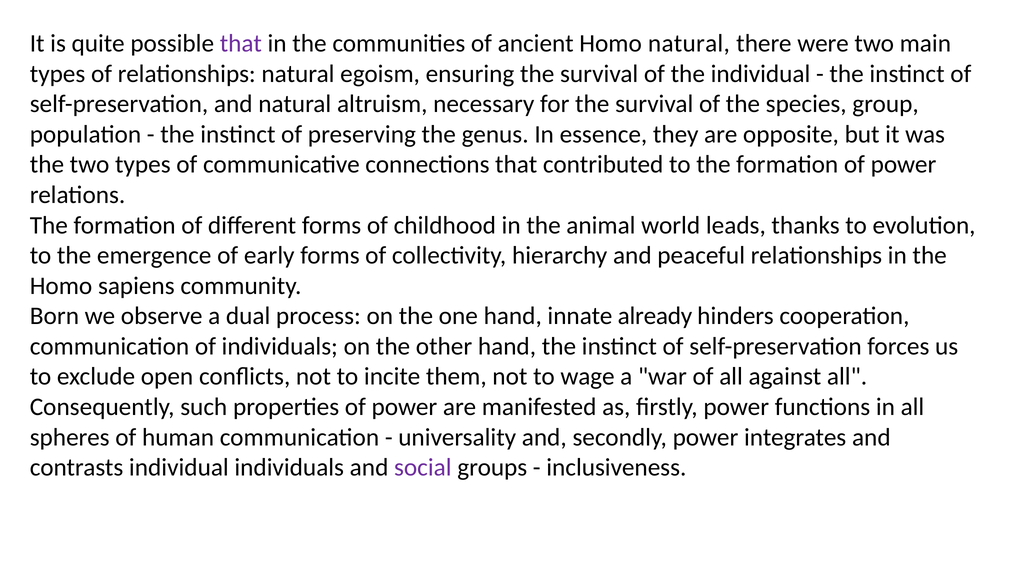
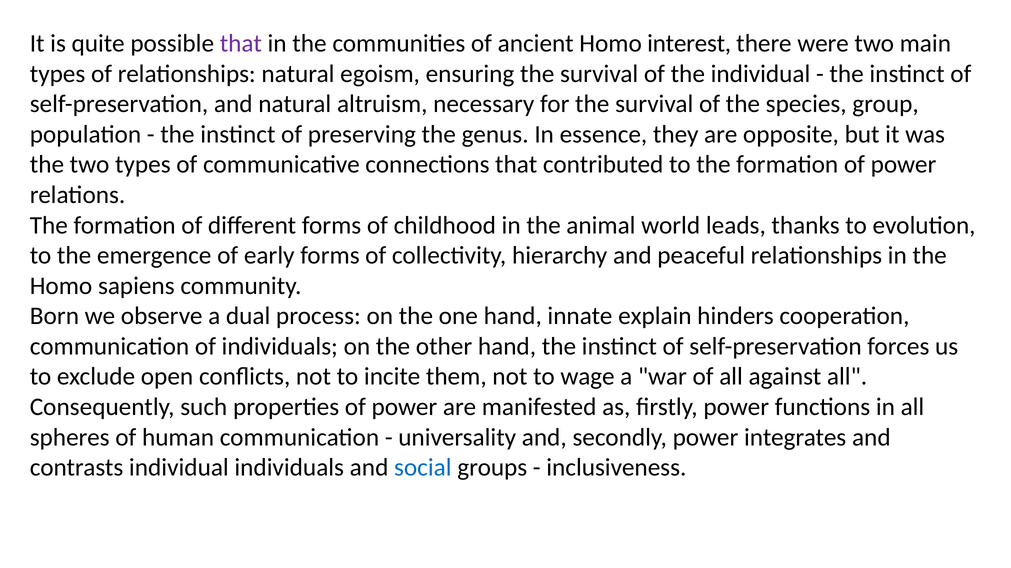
Homo natural: natural -> interest
already: already -> explain
social colour: purple -> blue
